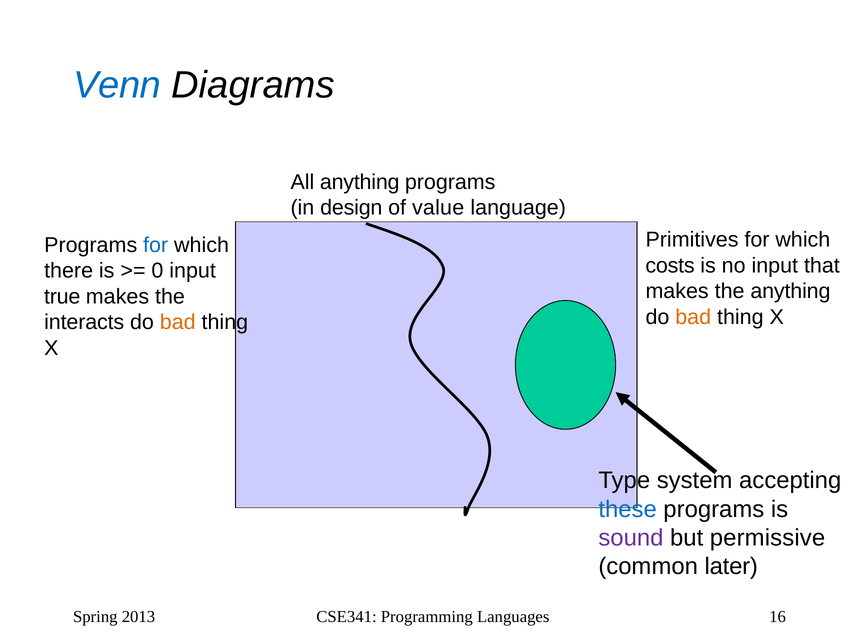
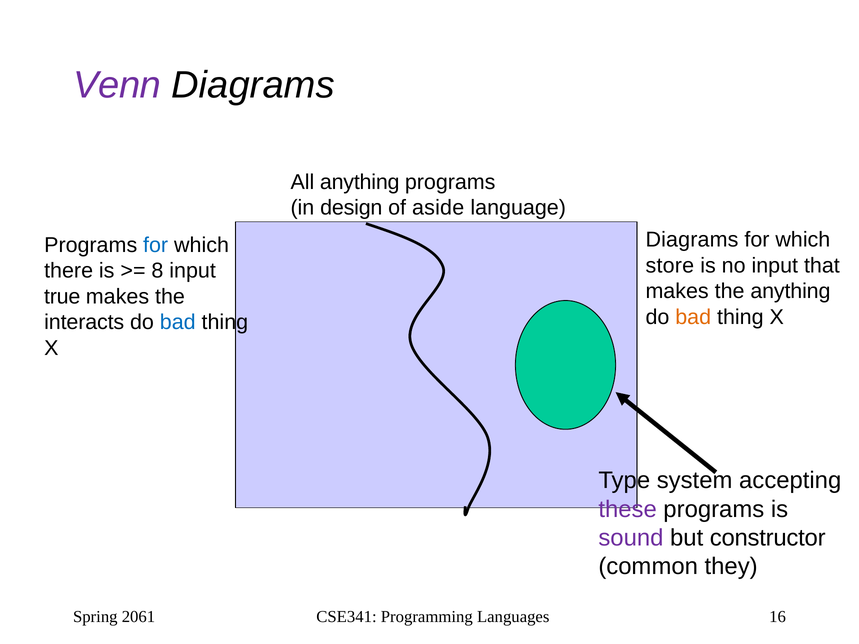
Venn colour: blue -> purple
value: value -> aside
Primitives at (692, 240): Primitives -> Diagrams
costs: costs -> store
0: 0 -> 8
bad at (178, 322) colour: orange -> blue
these colour: blue -> purple
permissive: permissive -> constructor
later: later -> they
2013: 2013 -> 2061
